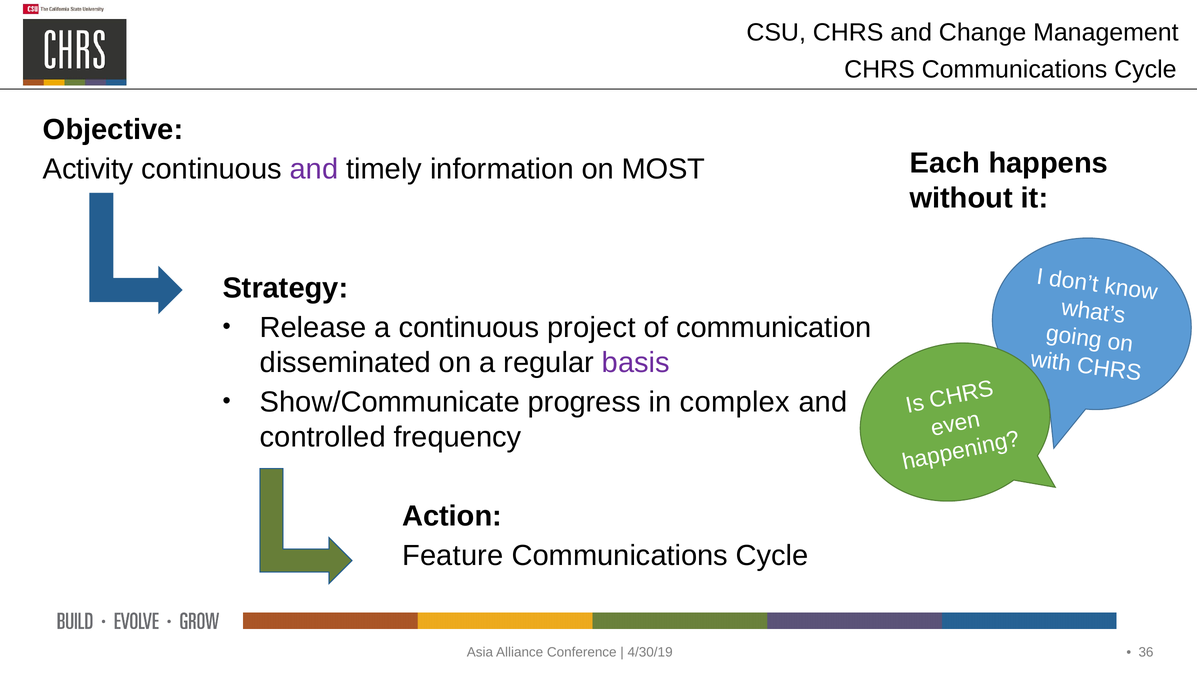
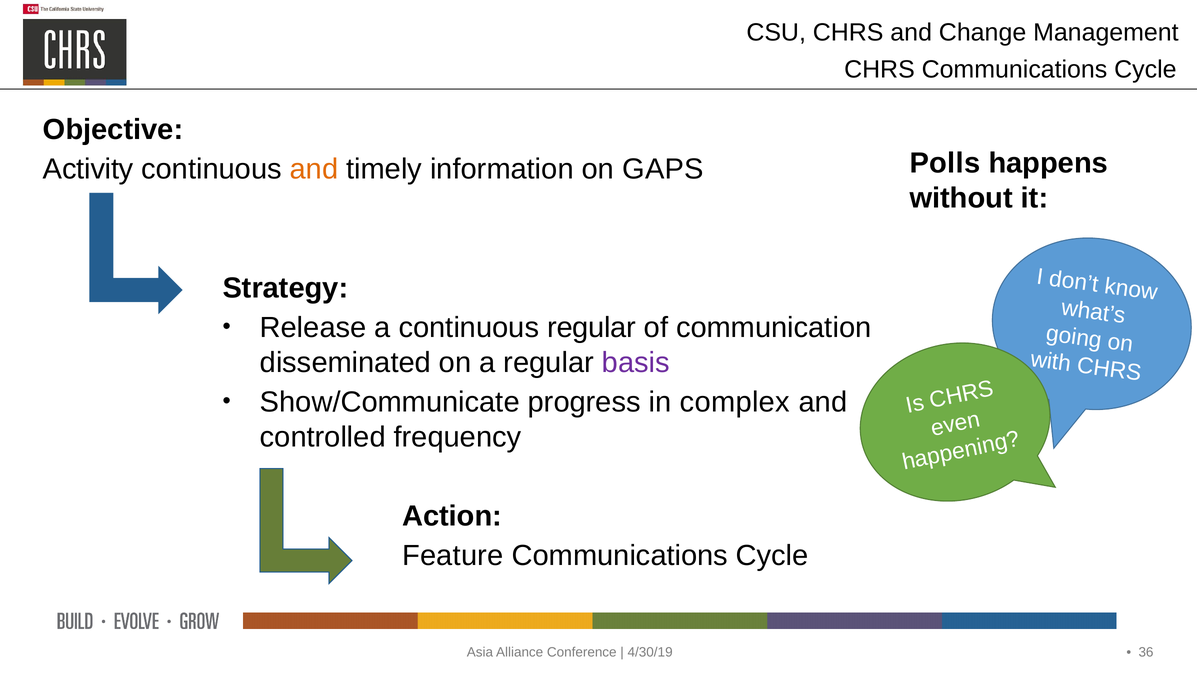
Each: Each -> Polls
and at (314, 169) colour: purple -> orange
MOST: MOST -> GAPS
continuous project: project -> regular
